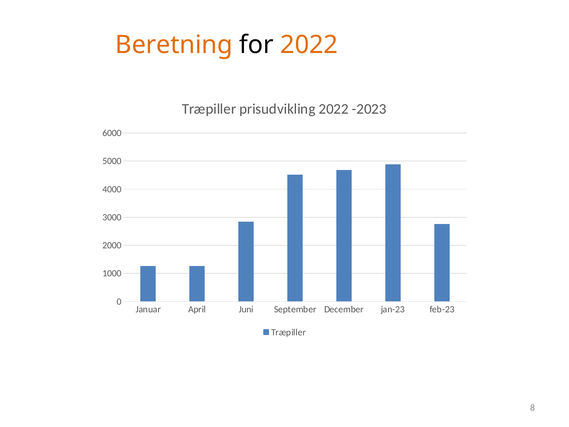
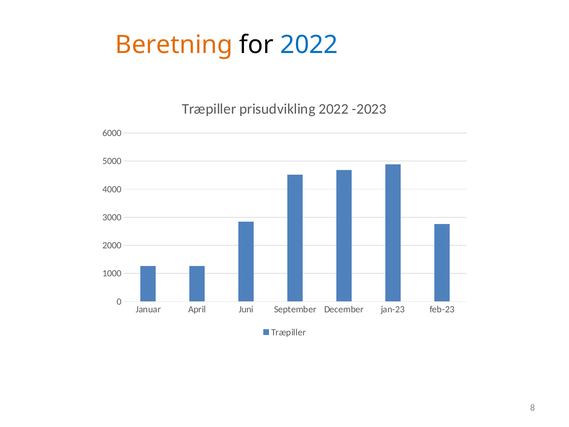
2022 at (309, 45) colour: orange -> blue
